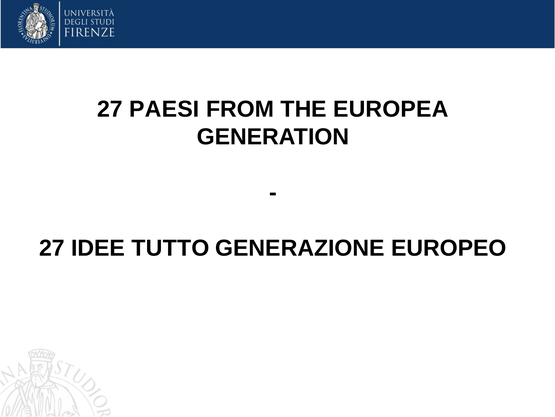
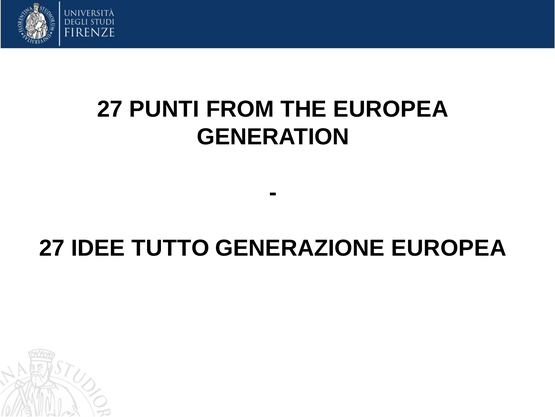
PAESI: PAESI -> PUNTI
GENERAZIONE EUROPEO: EUROPEO -> EUROPEA
